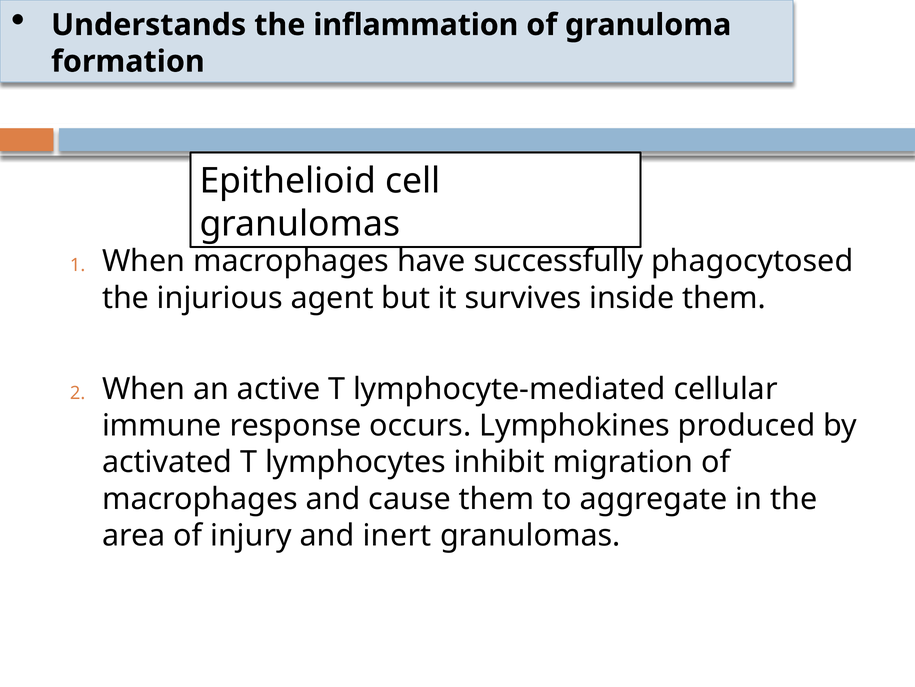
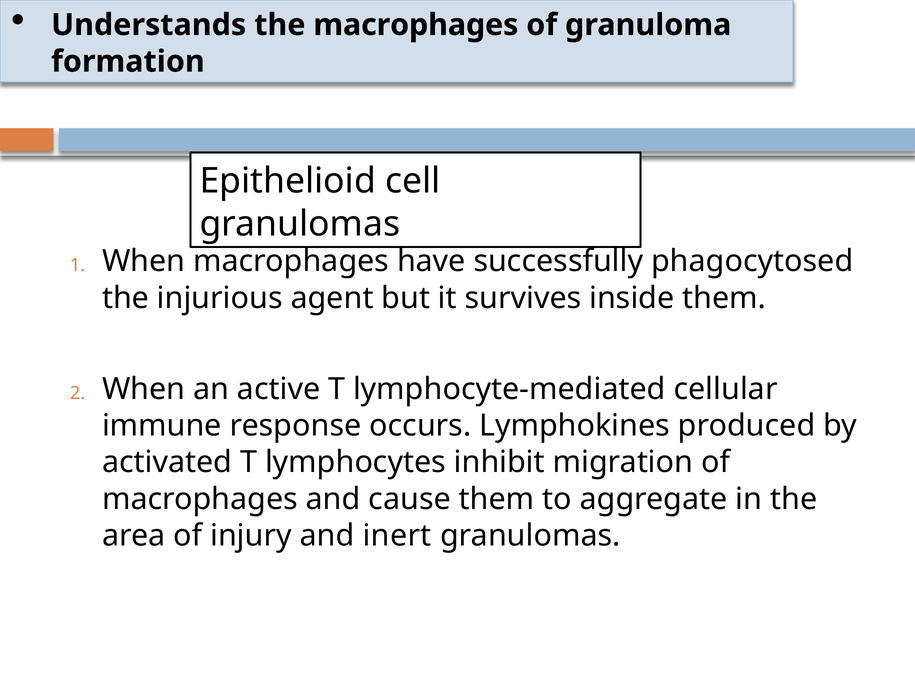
the inflammation: inflammation -> macrophages
